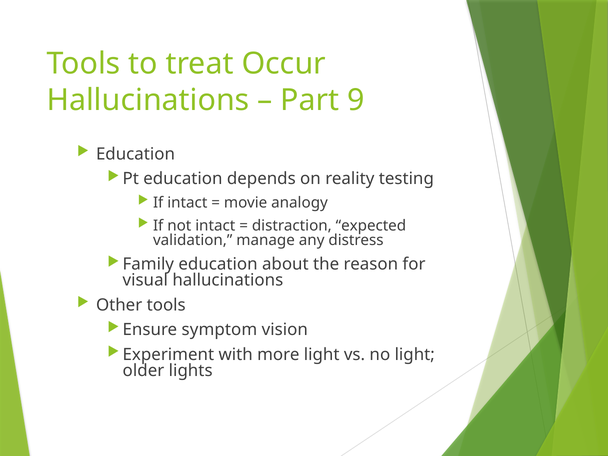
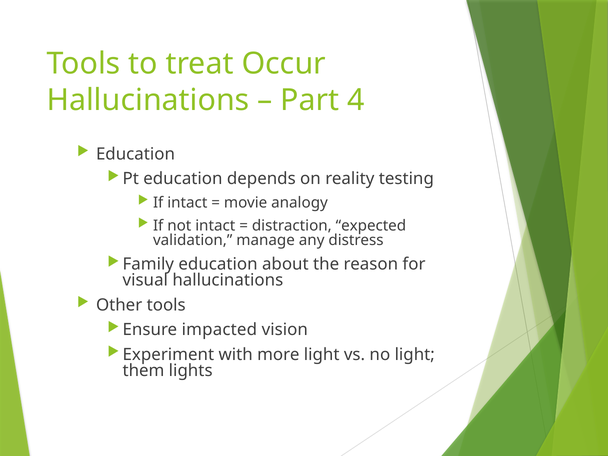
9: 9 -> 4
symptom: symptom -> impacted
older: older -> them
